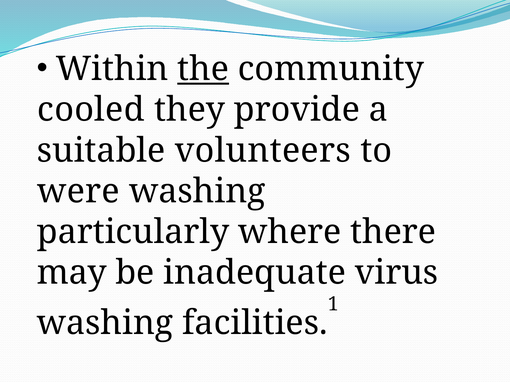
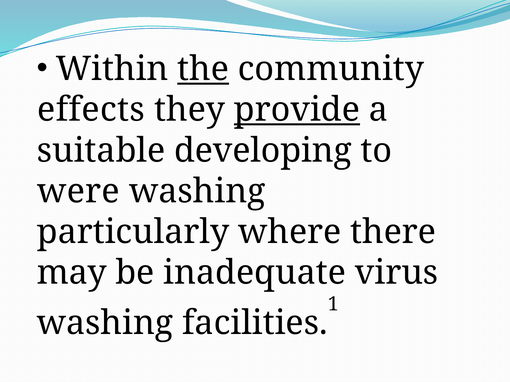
cooled: cooled -> effects
provide underline: none -> present
volunteers: volunteers -> developing
